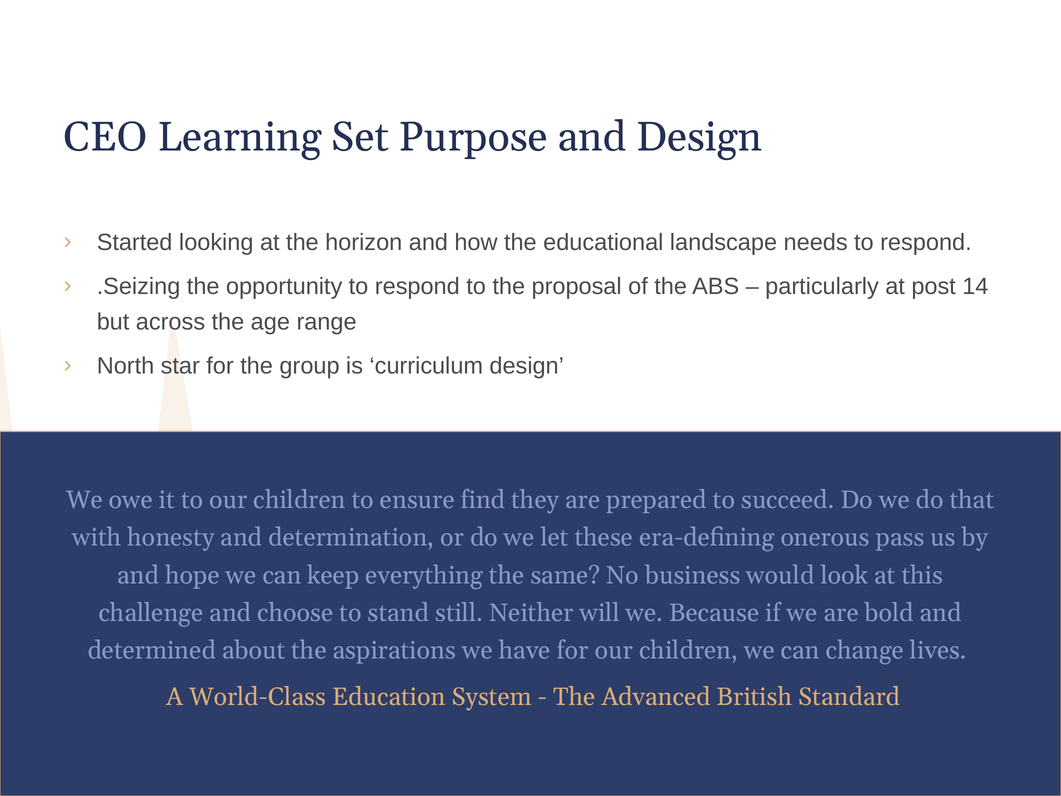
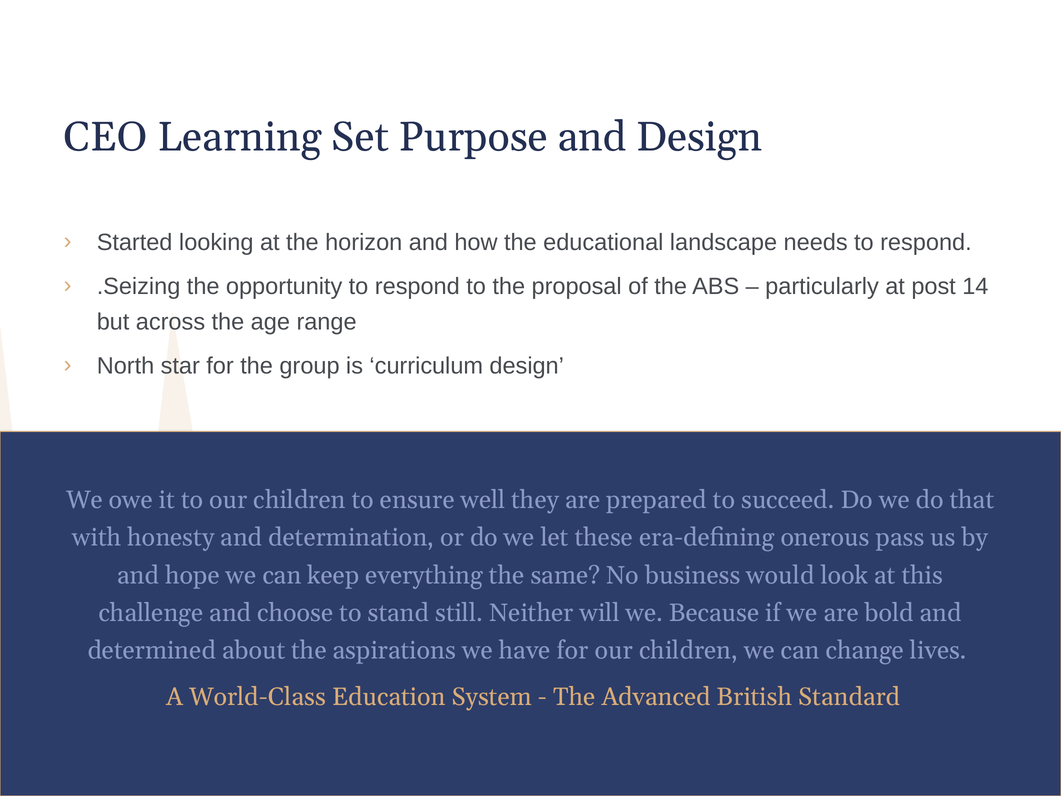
find: find -> well
